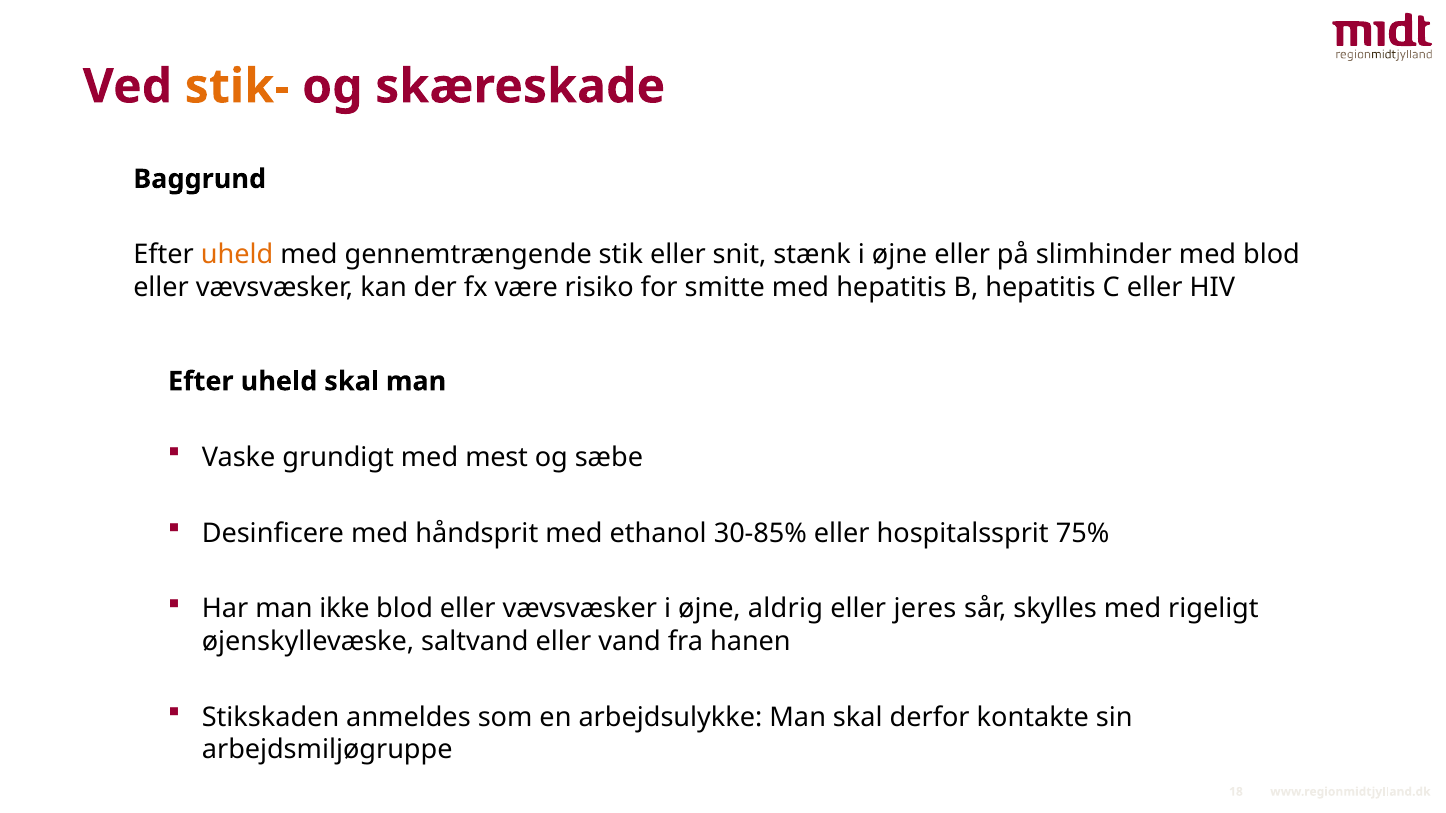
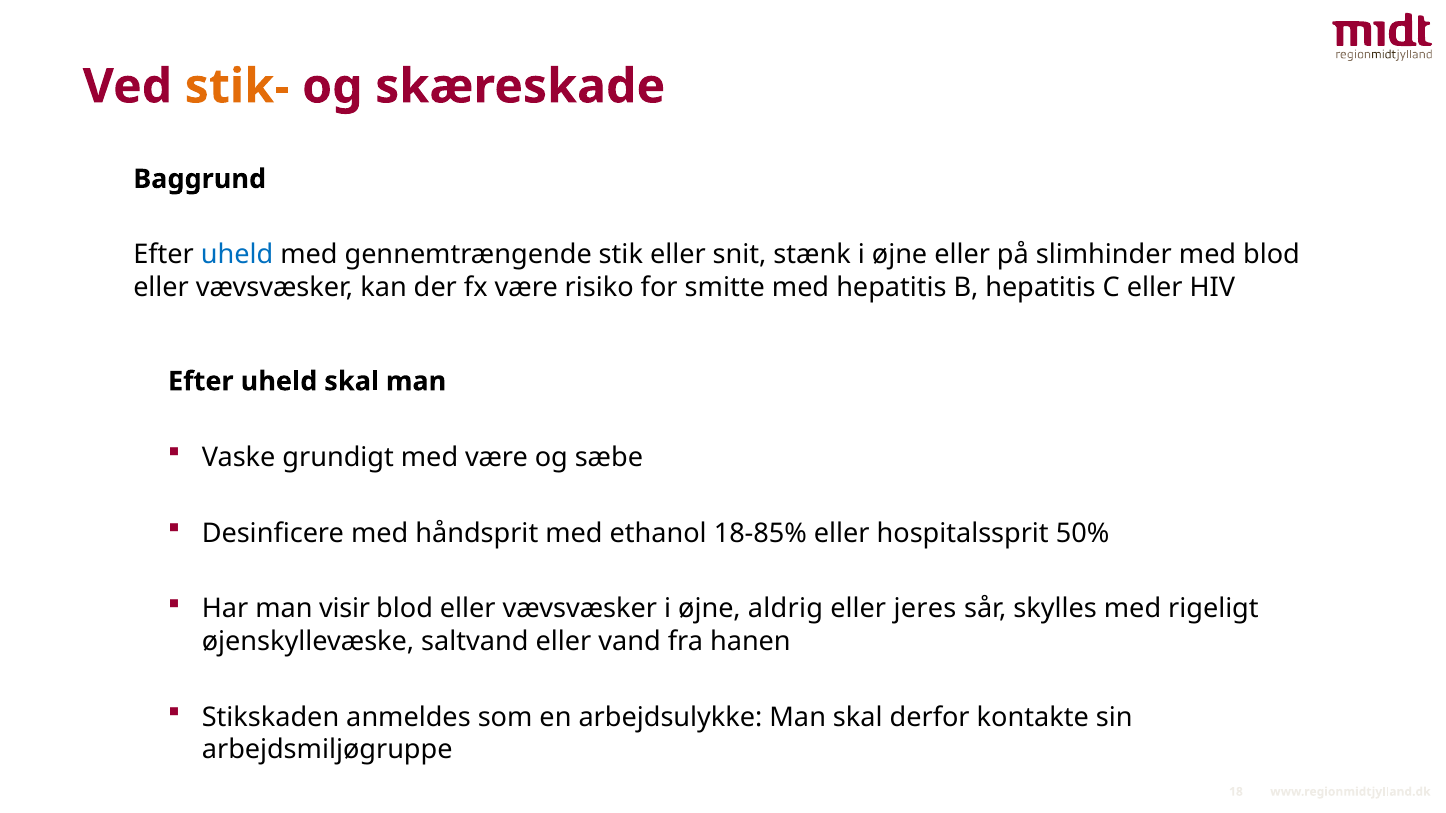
uheld at (237, 255) colour: orange -> blue
med mest: mest -> være
30-85%: 30-85% -> 18-85%
75%: 75% -> 50%
ikke: ikke -> visir
